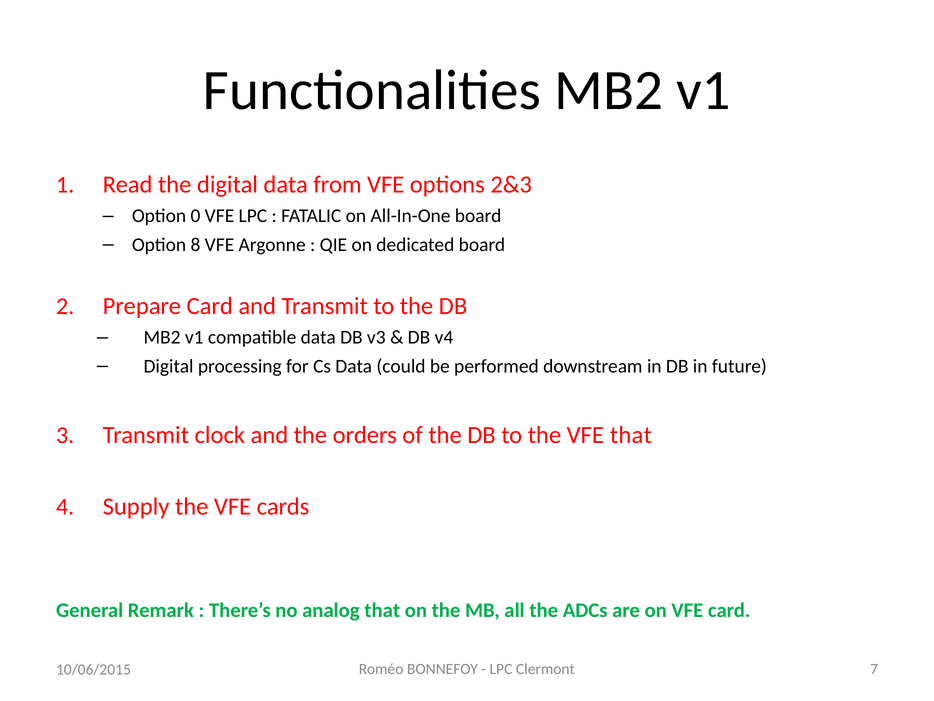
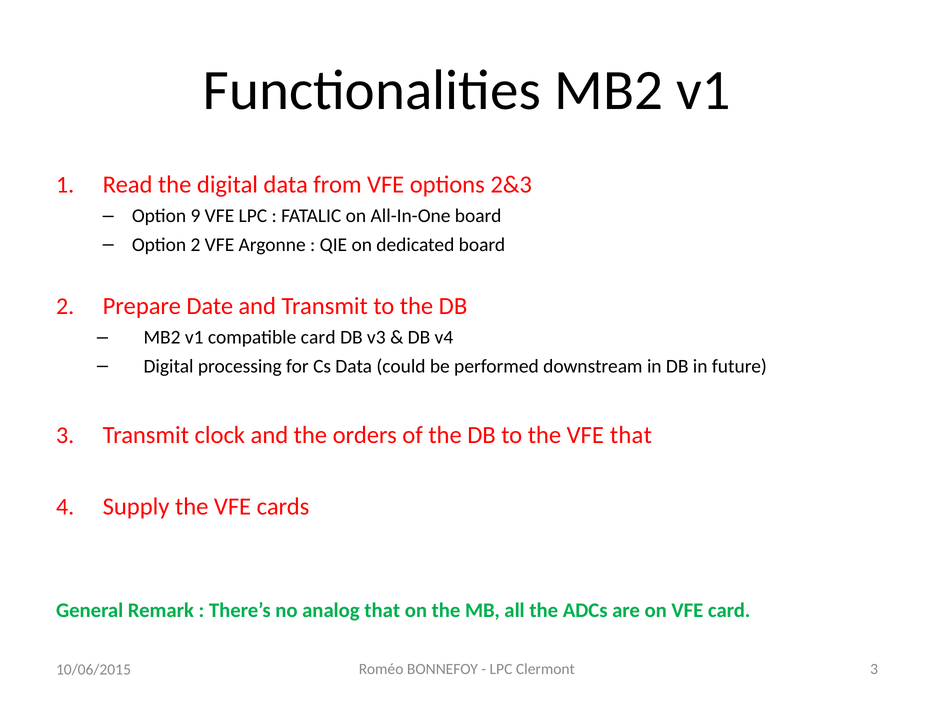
0: 0 -> 9
Option 8: 8 -> 2
Prepare Card: Card -> Date
compatible data: data -> card
Clermont 7: 7 -> 3
